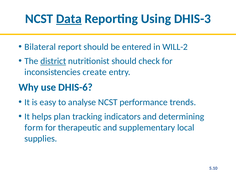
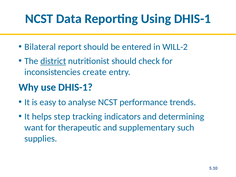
Data underline: present -> none
Using DHIS-3: DHIS-3 -> DHIS-1
use DHIS-6: DHIS-6 -> DHIS-1
plan: plan -> step
form: form -> want
local: local -> such
